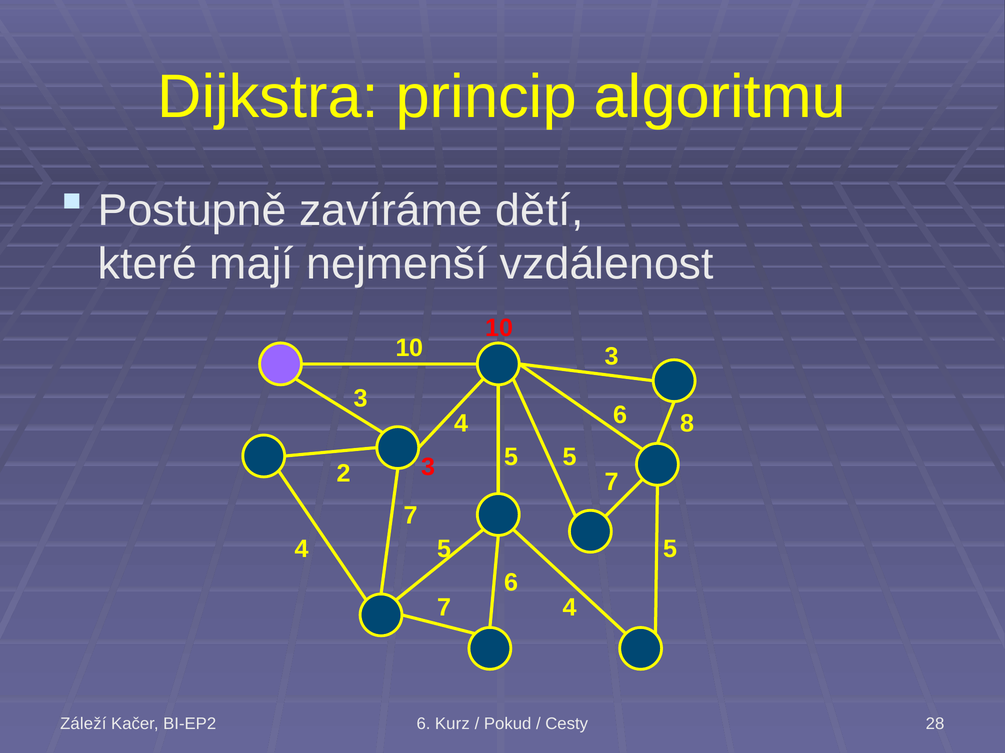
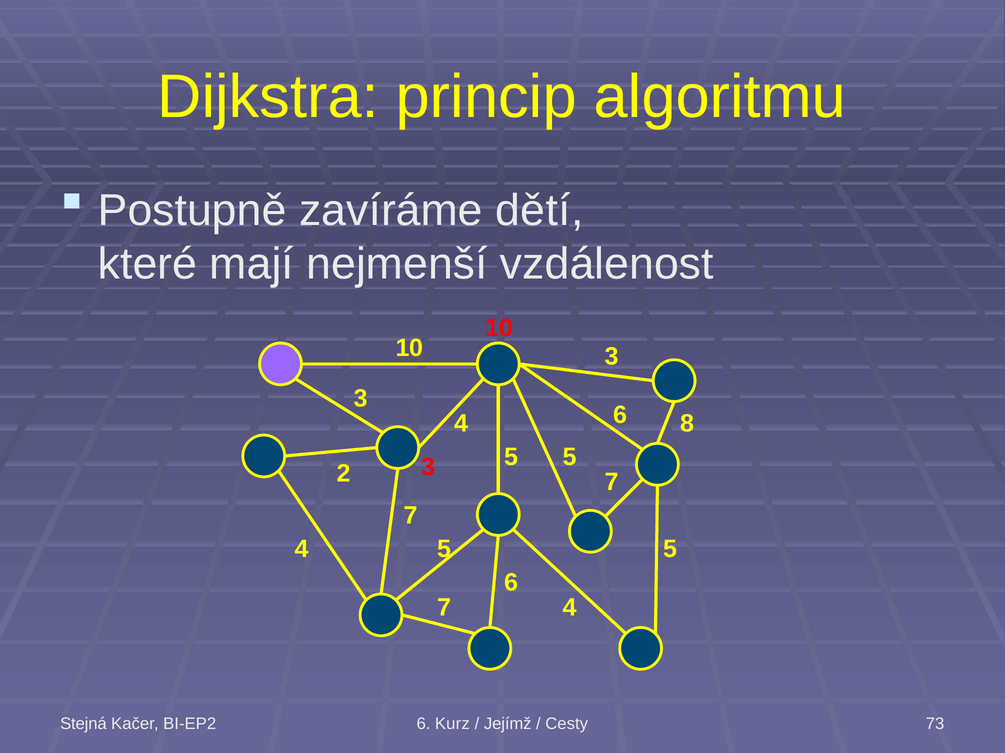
Záleží: Záleží -> Stejná
Pokud: Pokud -> Jejímž
28: 28 -> 73
